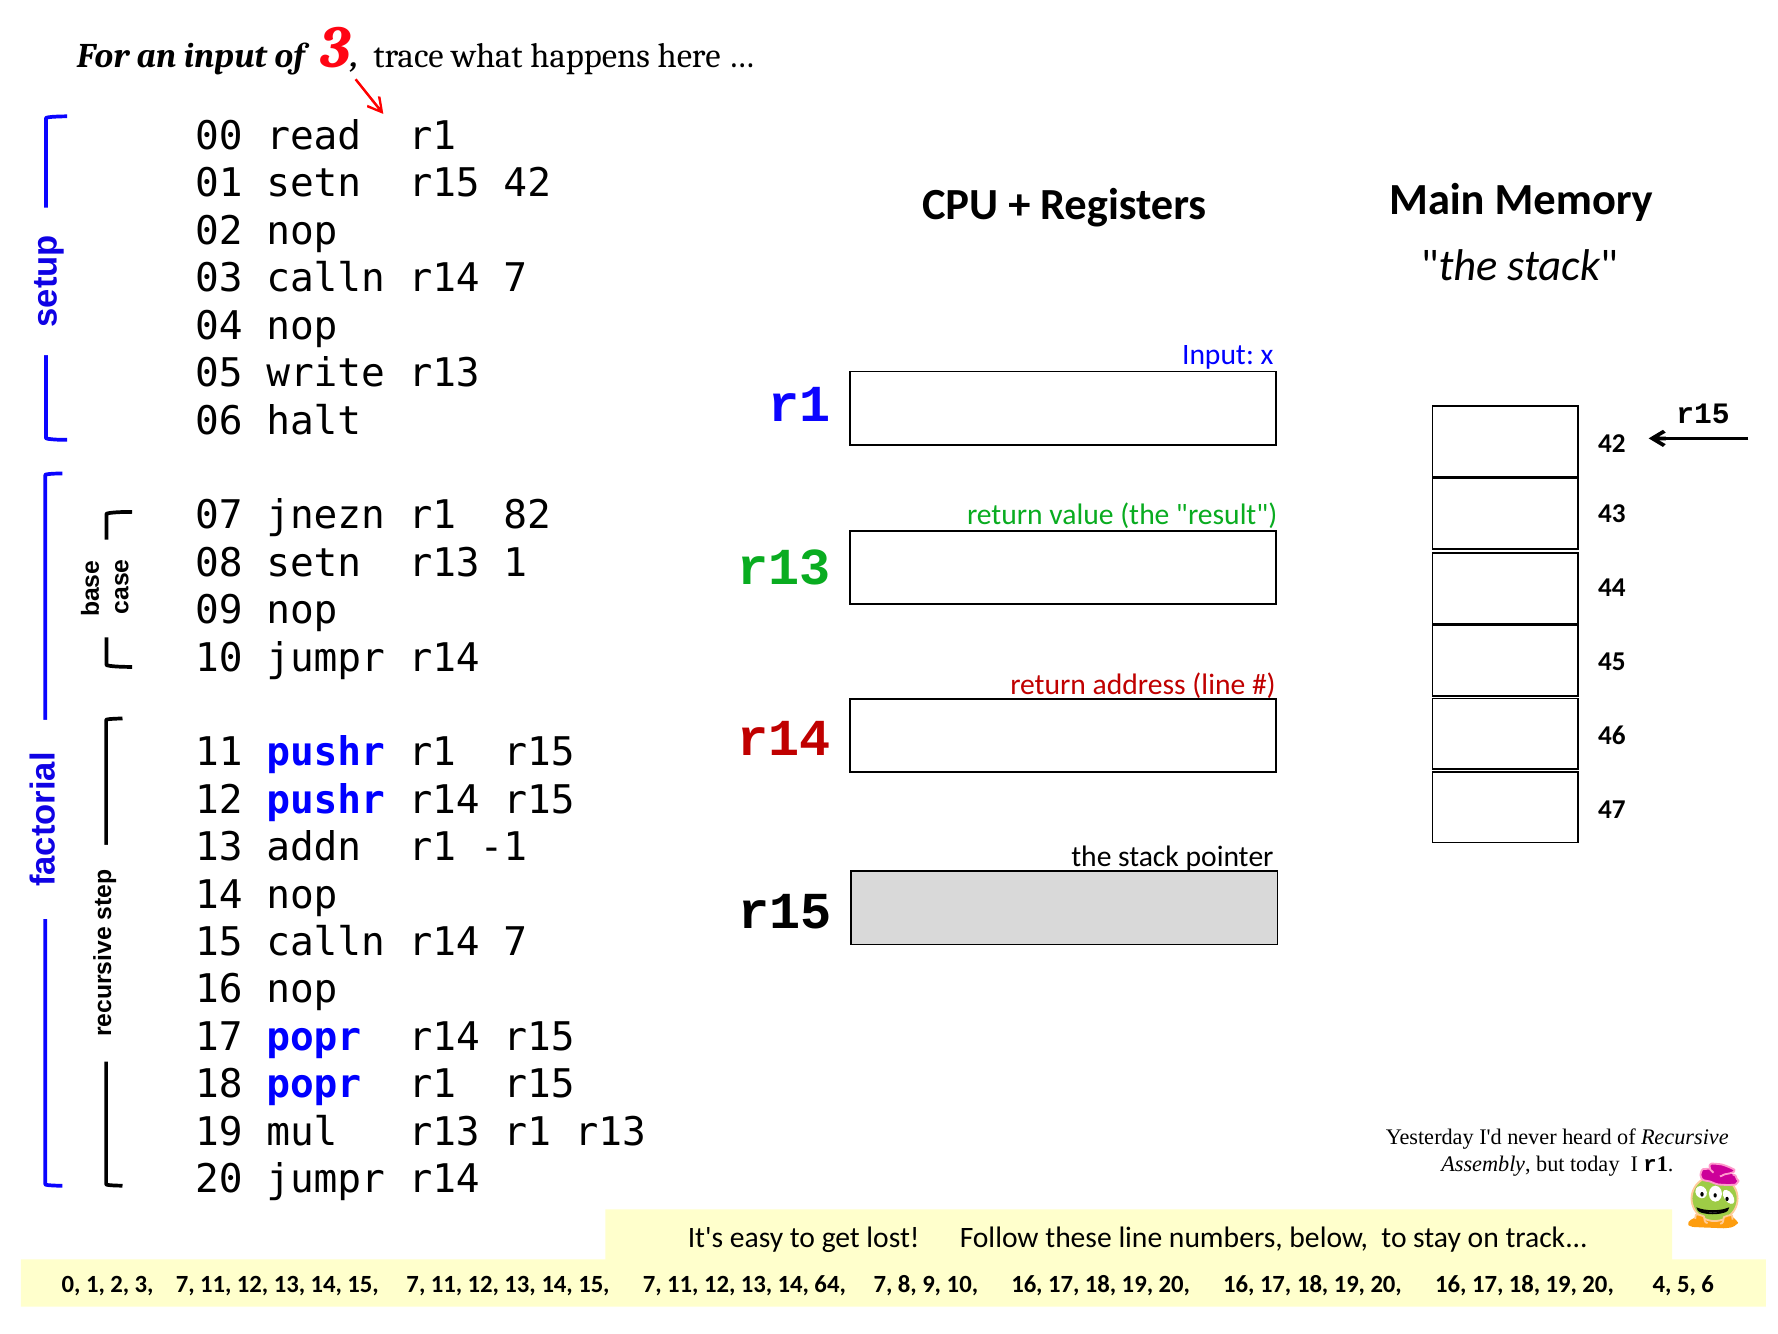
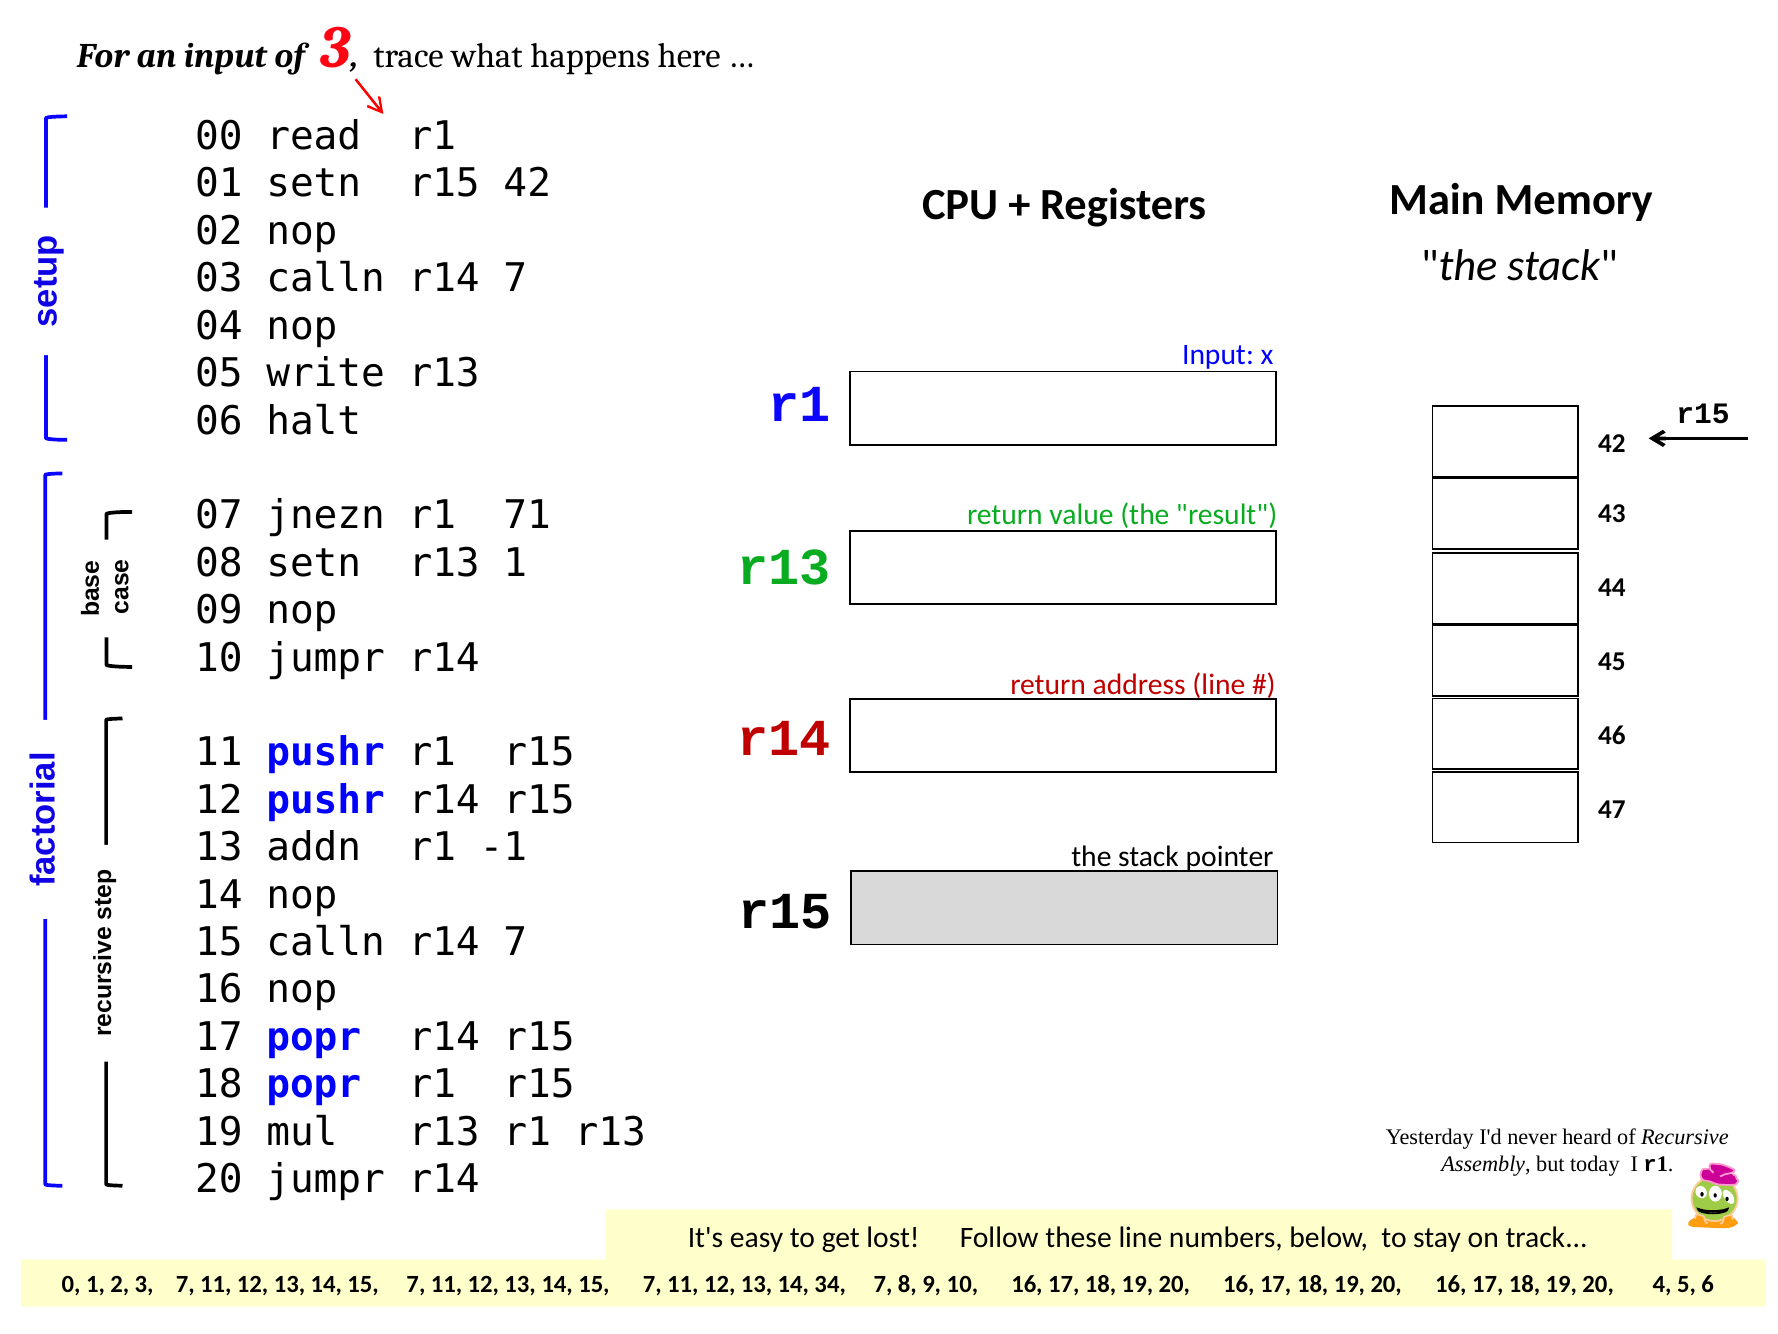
82: 82 -> 71
64: 64 -> 34
